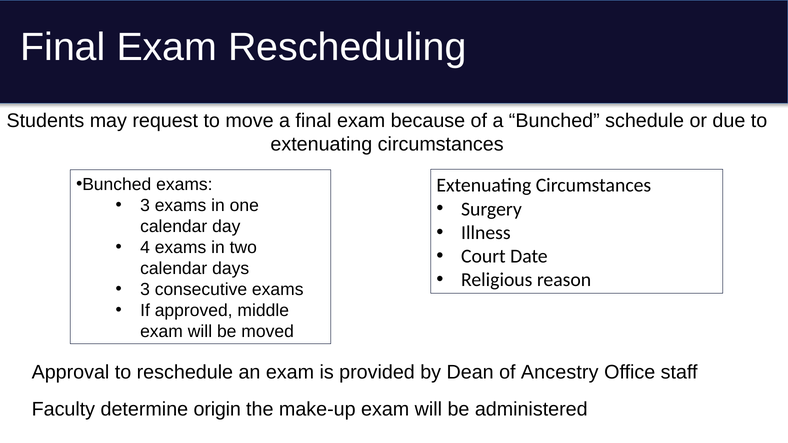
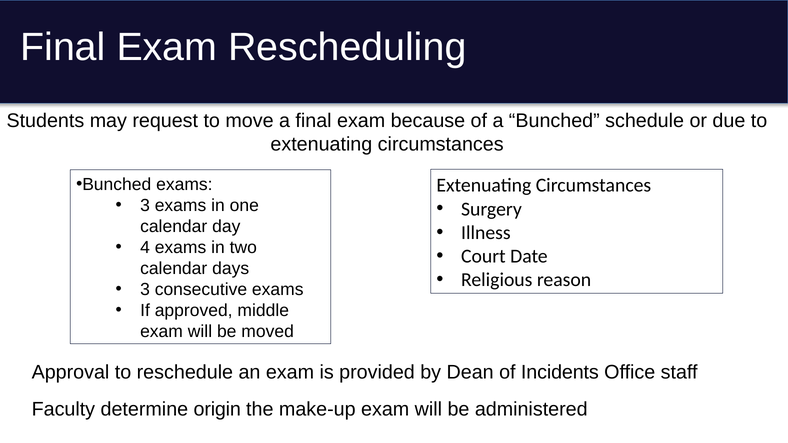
Ancestry: Ancestry -> Incidents
